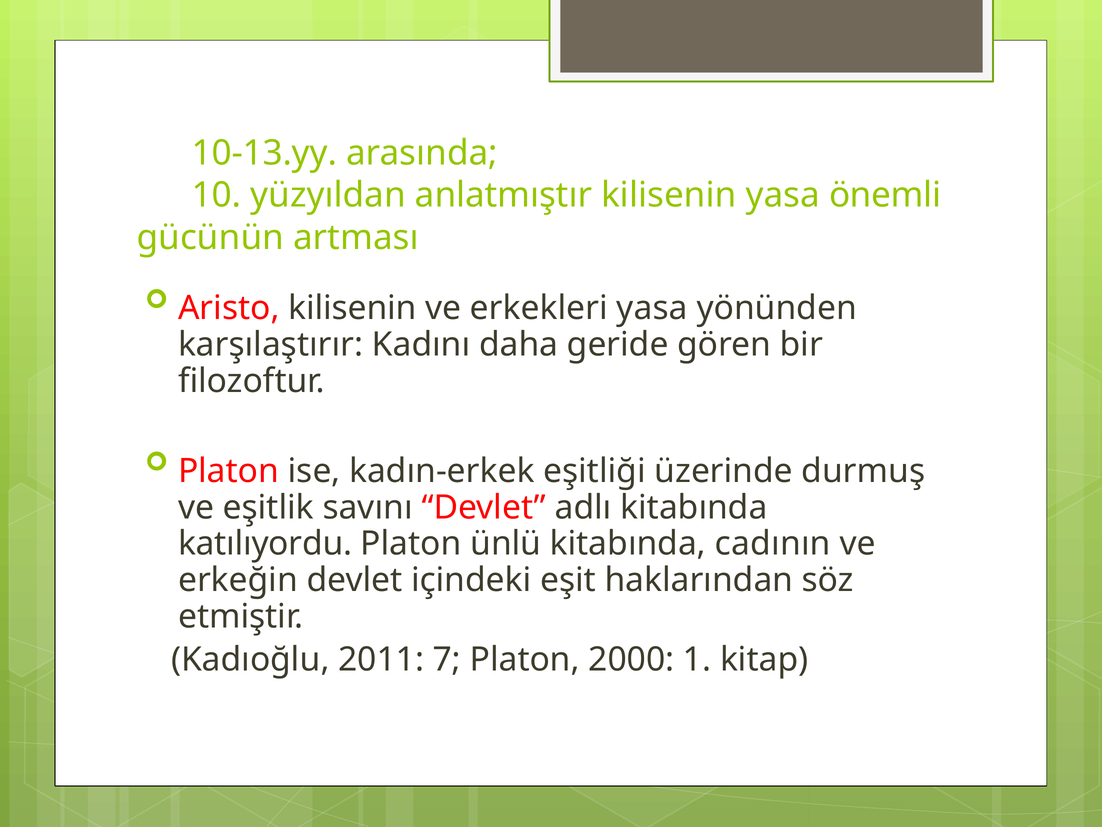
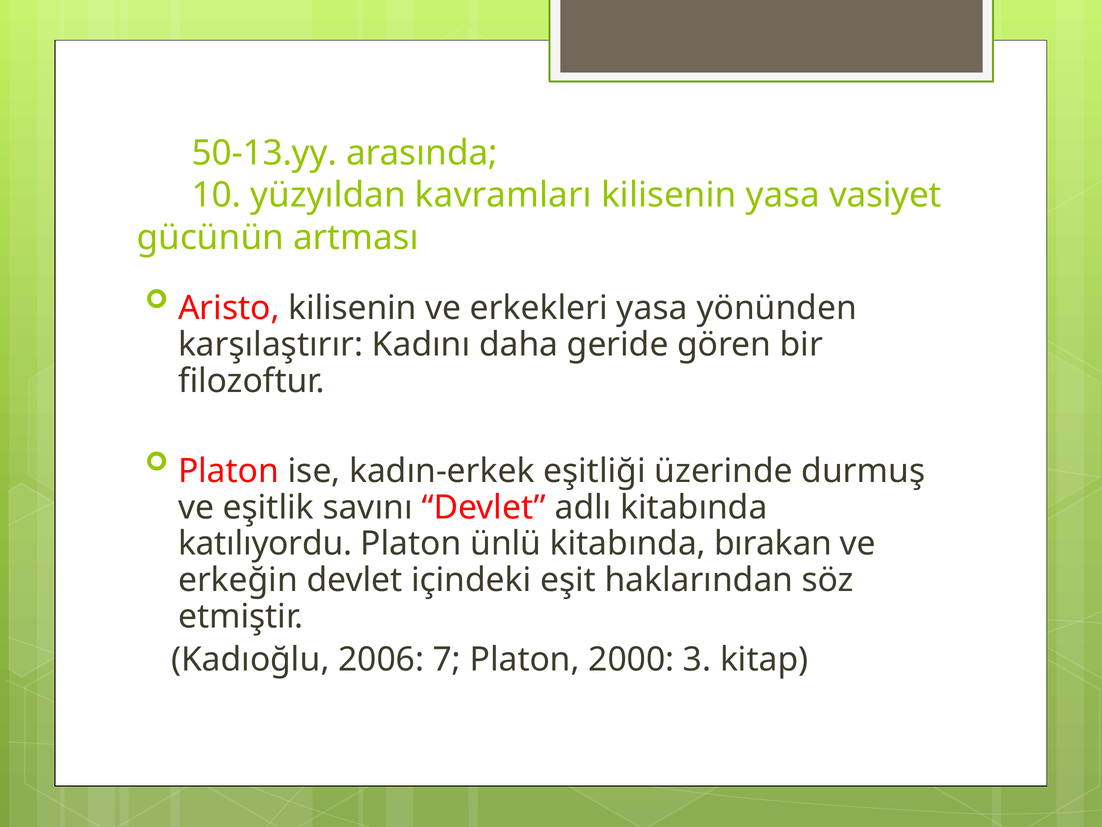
10-13.yy: 10-13.yy -> 50-13.yy
anlatmıştır: anlatmıştır -> kavramları
önemli: önemli -> vasiyet
cadının: cadının -> bırakan
2011: 2011 -> 2006
1: 1 -> 3
